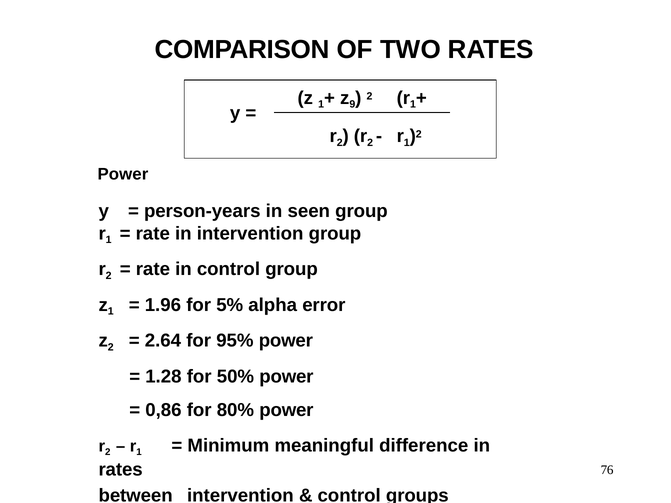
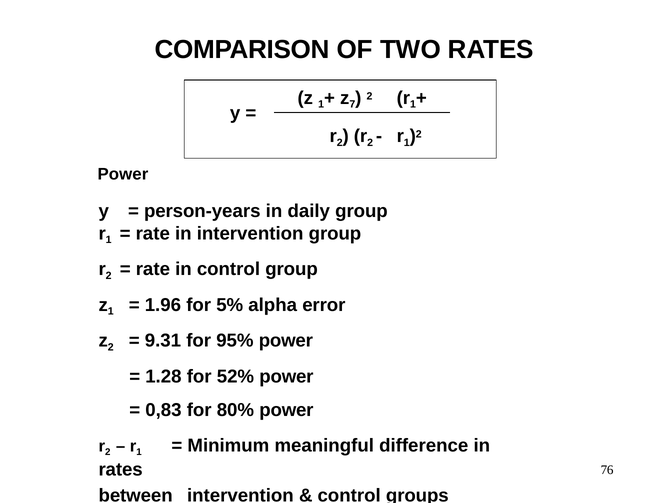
9: 9 -> 7
seen: seen -> daily
2.64: 2.64 -> 9.31
50%: 50% -> 52%
0,86: 0,86 -> 0,83
